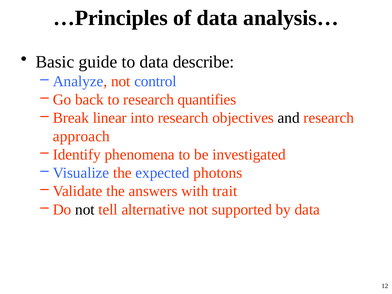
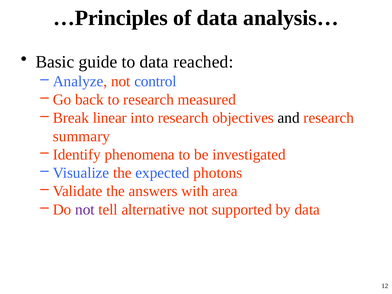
describe: describe -> reached
quantifies: quantifies -> measured
approach: approach -> summary
trait: trait -> area
not at (85, 209) colour: black -> purple
